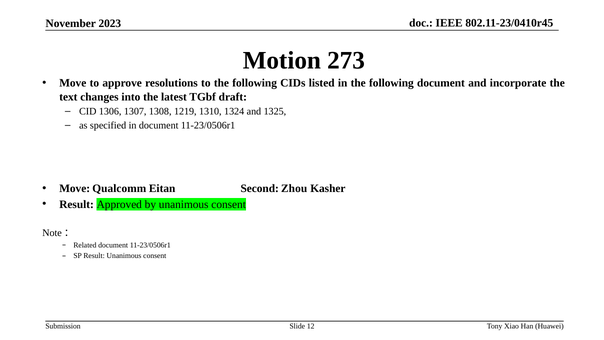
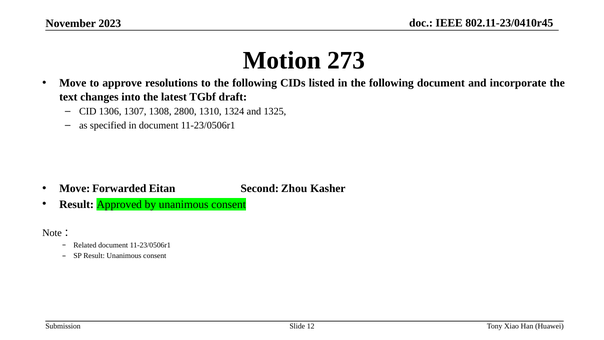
1219: 1219 -> 2800
Qualcomm: Qualcomm -> Forwarded
